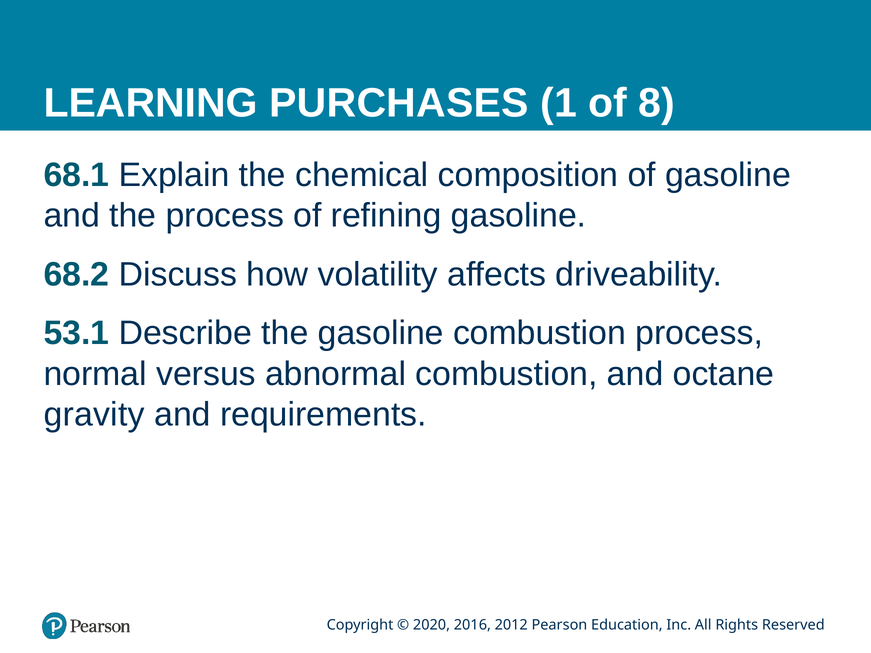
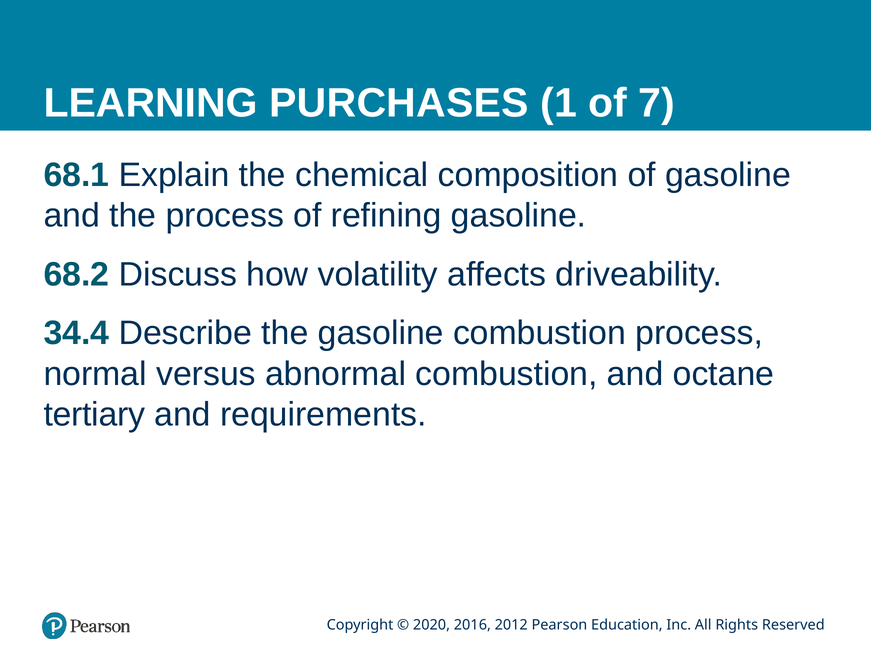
8: 8 -> 7
53.1: 53.1 -> 34.4
gravity: gravity -> tertiary
